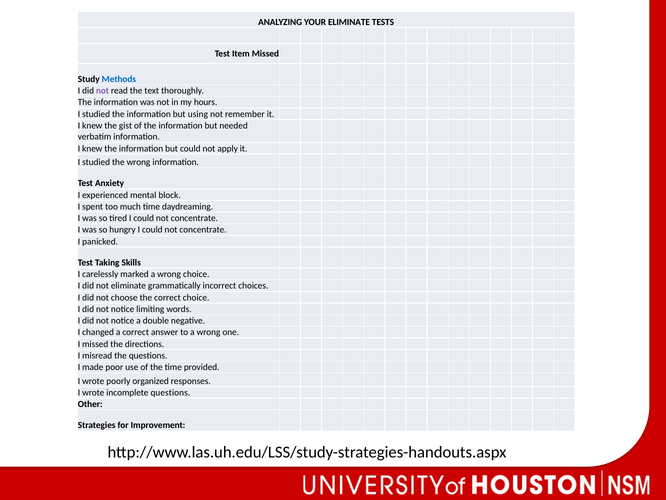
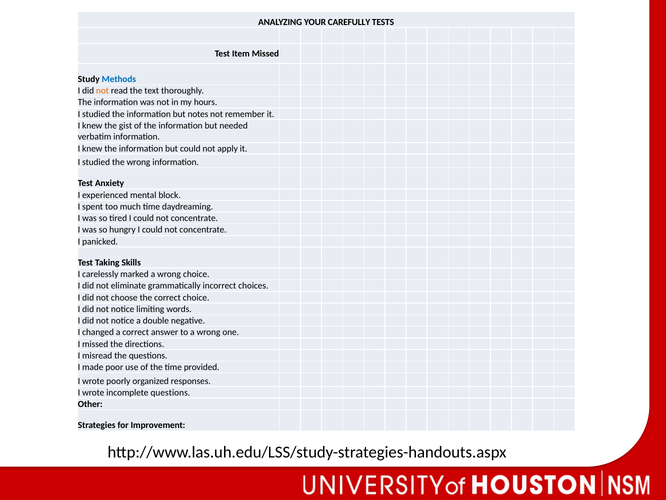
YOUR ELIMINATE: ELIMINATE -> CAREFULLY
not at (102, 91) colour: purple -> orange
using: using -> notes
